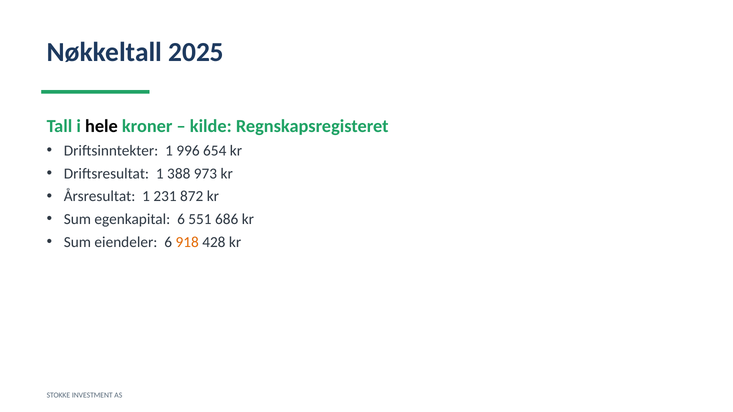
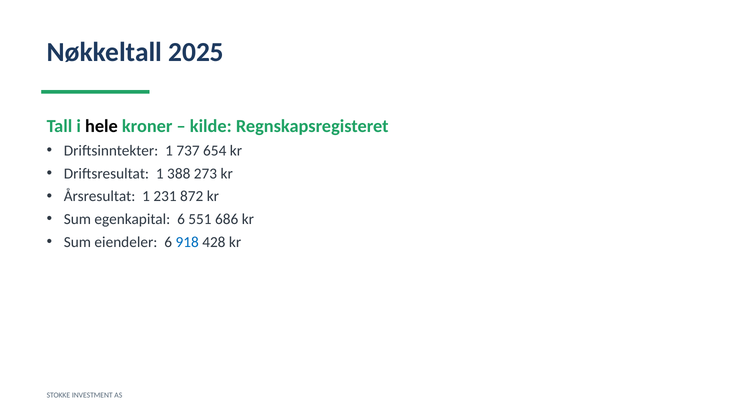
996: 996 -> 737
973: 973 -> 273
918 colour: orange -> blue
